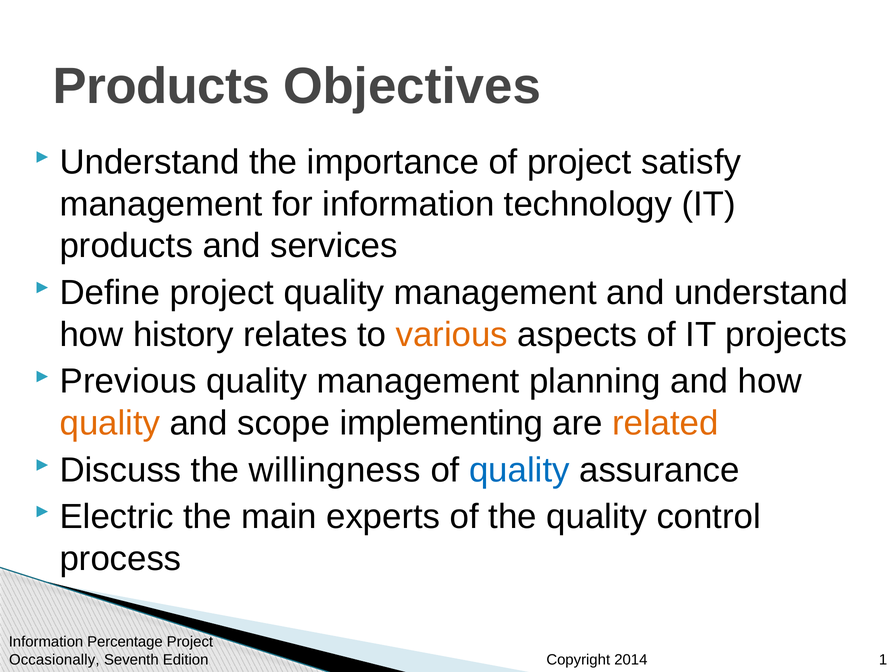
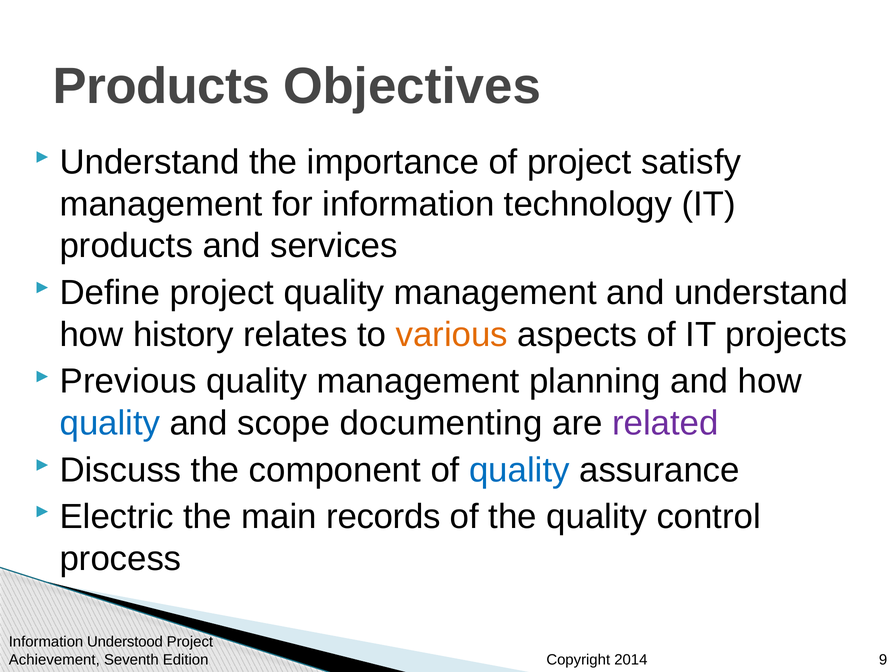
quality at (110, 423) colour: orange -> blue
implementing: implementing -> documenting
related colour: orange -> purple
willingness: willingness -> component
experts: experts -> records
Percentage: Percentage -> Understood
Occasionally: Occasionally -> Achievement
1: 1 -> 9
